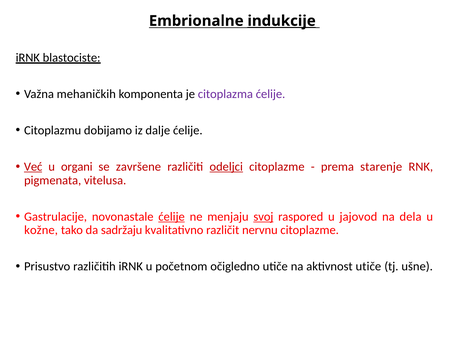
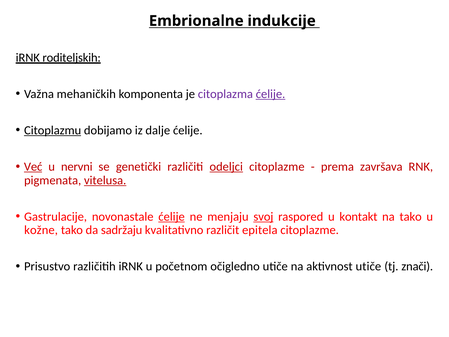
indukcije underline: present -> none
blastociste: blastociste -> roditeljskih
ćelije at (271, 94) underline: none -> present
Citoplazmu underline: none -> present
organi: organi -> nervni
završene: završene -> genetički
starenje: starenje -> završava
vitelusa underline: none -> present
jajovod: jajovod -> kontakt
na dela: dela -> tako
nervnu: nervnu -> epitela
ušne: ušne -> znači
